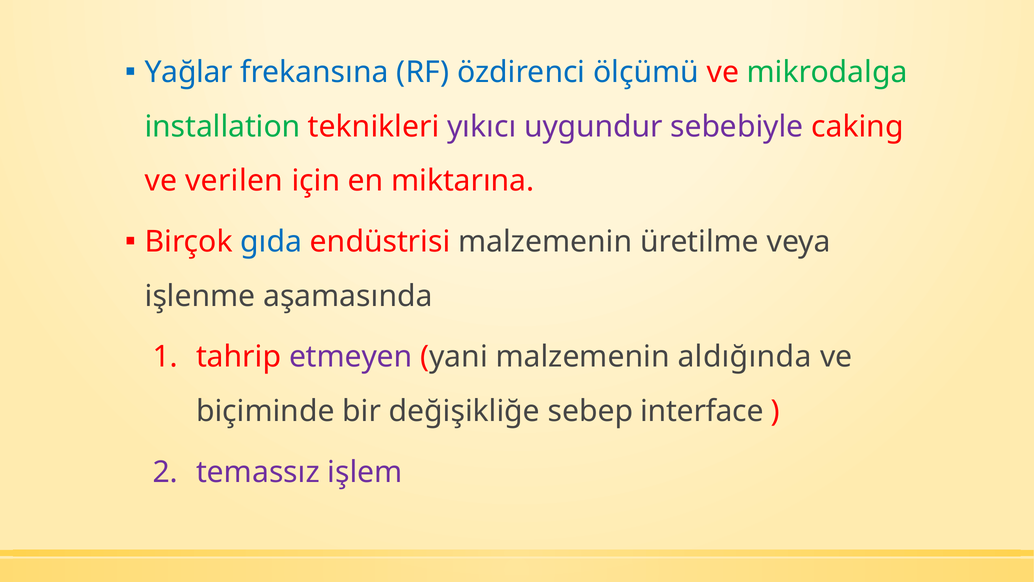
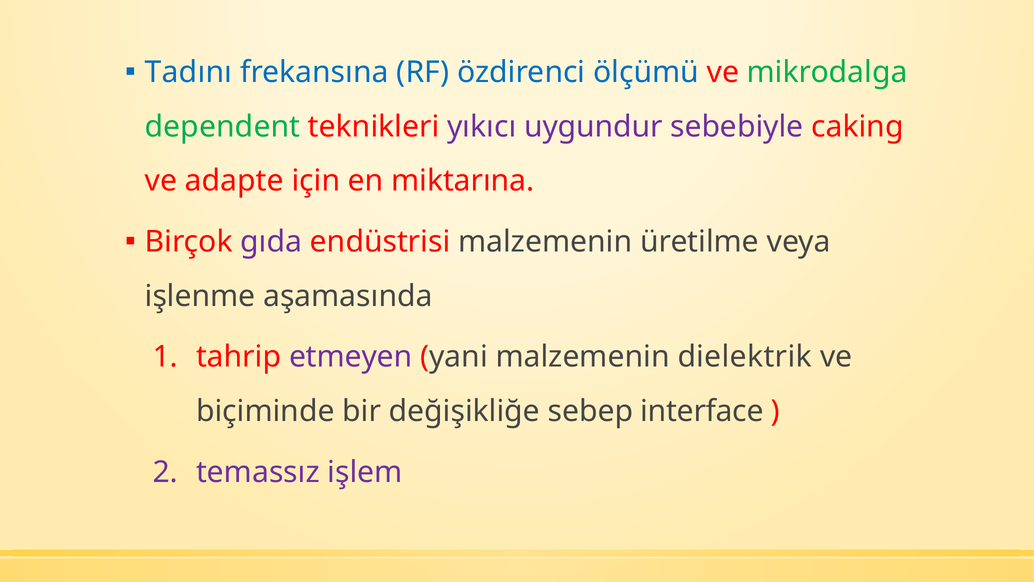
Yağlar: Yağlar -> Tadını
installation: installation -> dependent
verilen: verilen -> adapte
gıda colour: blue -> purple
aldığında: aldığında -> dielektrik
